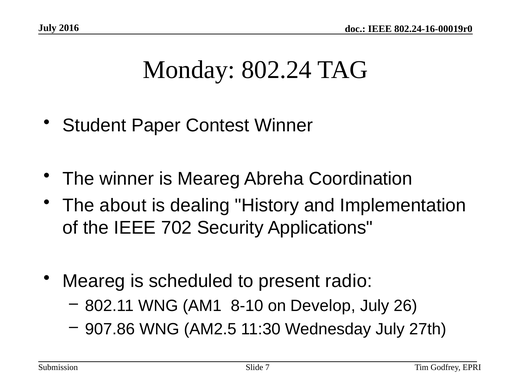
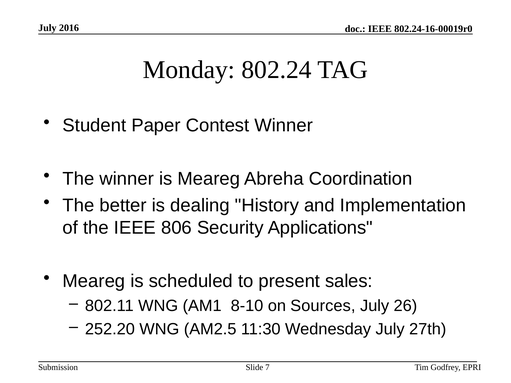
about: about -> better
702: 702 -> 806
radio: radio -> sales
Develop: Develop -> Sources
907.86: 907.86 -> 252.20
